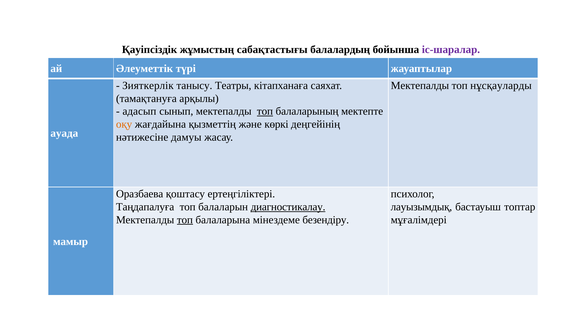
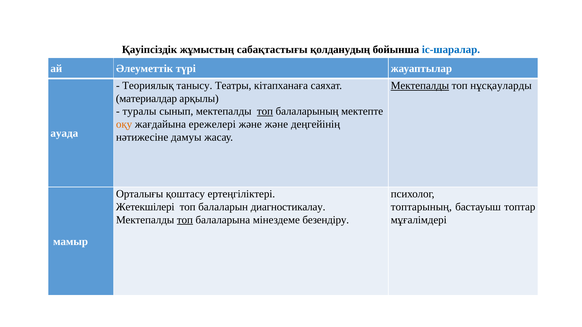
балалардың: балалардың -> қолданудың
іс-шаралар colour: purple -> blue
Зияткерлік: Зияткерлік -> Теориялық
Мектепалды at (420, 86) underline: none -> present
тамақтануға: тамақтануға -> материалдар
адасып: адасып -> туралы
қызметтің: қызметтің -> ережелері
және көркі: көркі -> және
Оразбаева: Оразбаева -> Орталығы
Таңдапалуға: Таңдапалуға -> Жетекшілері
диагностикалау underline: present -> none
лауызымдық: лауызымдық -> топтарының
